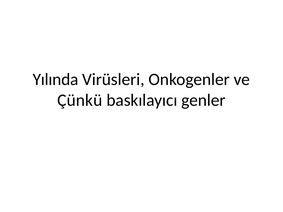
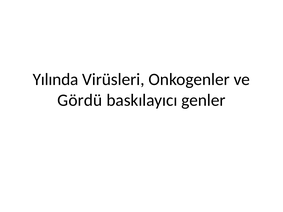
Çünkü: Çünkü -> Gördü
